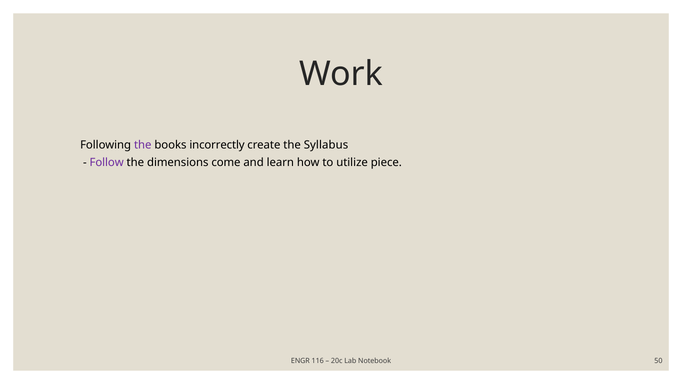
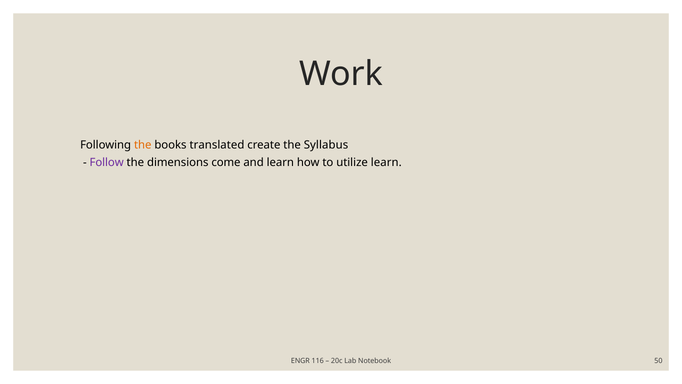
the at (143, 145) colour: purple -> orange
incorrectly: incorrectly -> translated
utilize piece: piece -> learn
